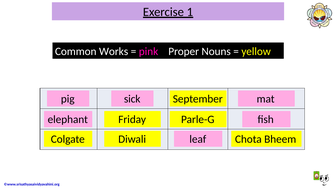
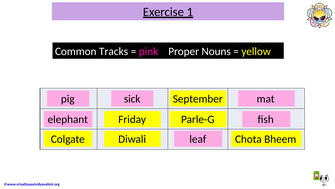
Works: Works -> Tracks
